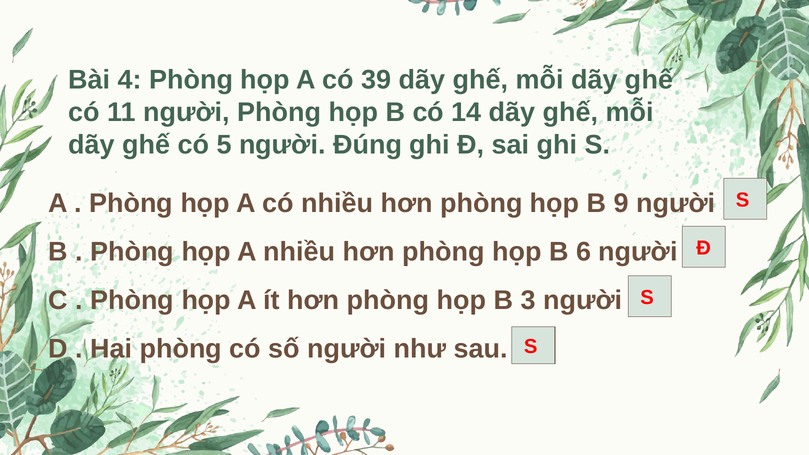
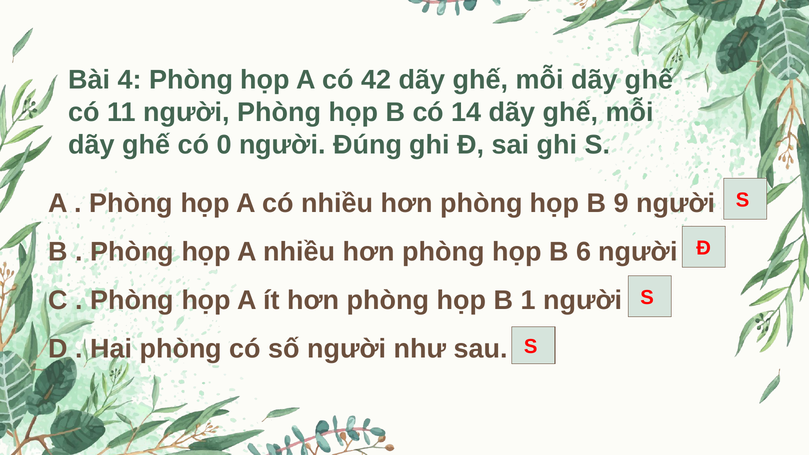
39: 39 -> 42
5: 5 -> 0
3: 3 -> 1
